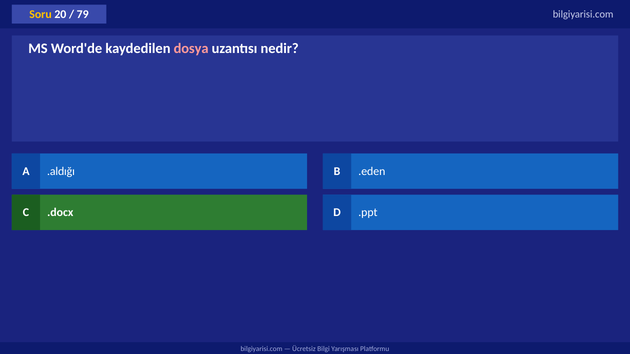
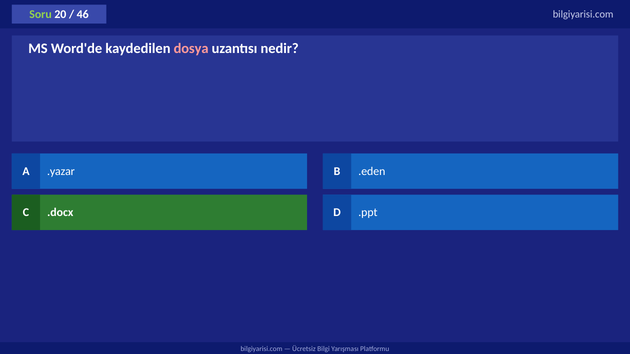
Soru colour: yellow -> light green
79: 79 -> 46
.aldığı: .aldığı -> .yazar
